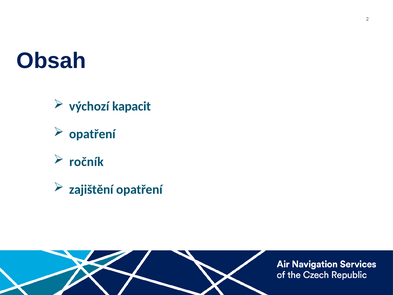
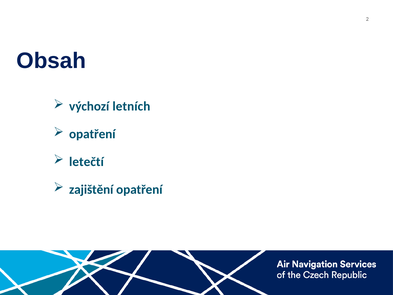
kapacit: kapacit -> letních
ročník: ročník -> letečtí
